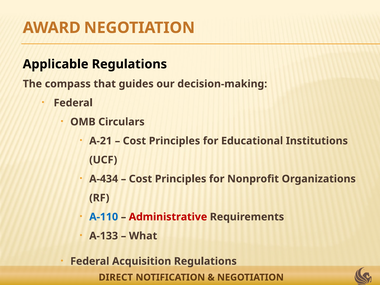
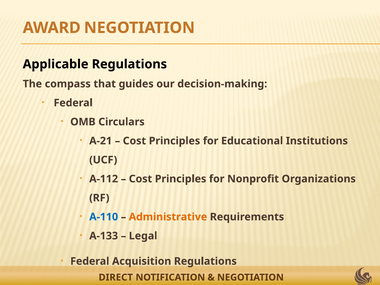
A-434: A-434 -> A-112
Administrative colour: red -> orange
What: What -> Legal
